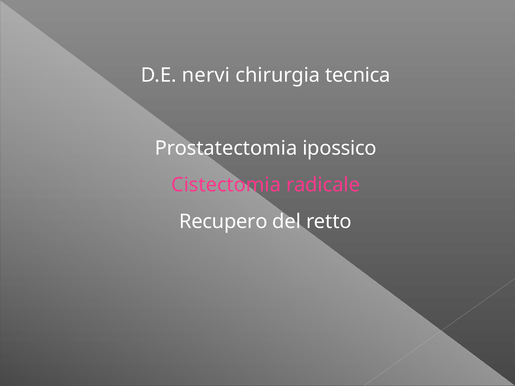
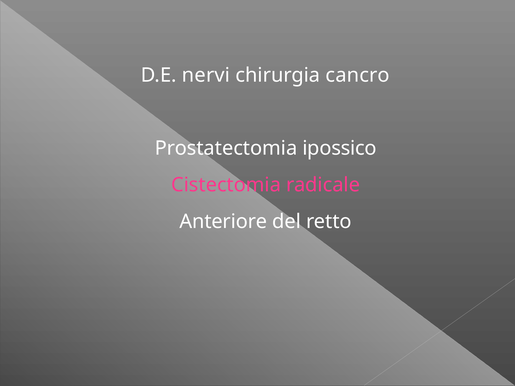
tecnica: tecnica -> cancro
Recupero: Recupero -> Anteriore
